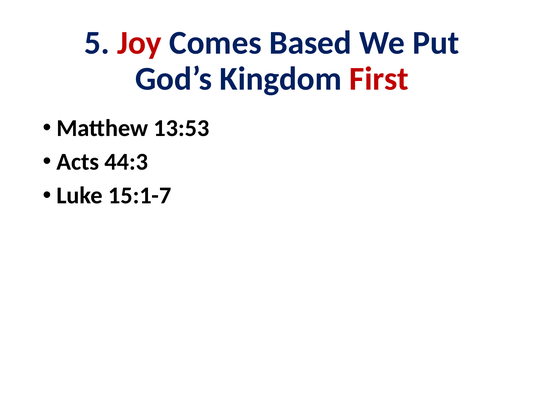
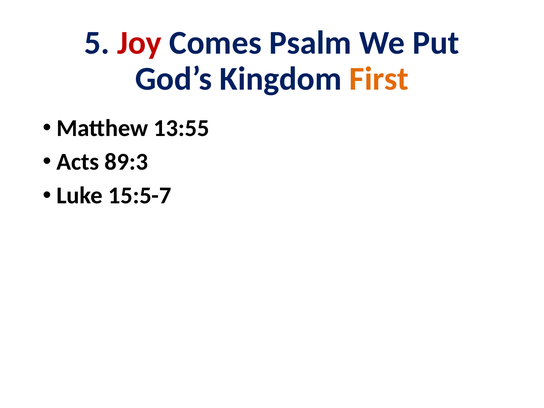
Based: Based -> Psalm
First colour: red -> orange
13:53: 13:53 -> 13:55
44:3: 44:3 -> 89:3
15:1-7: 15:1-7 -> 15:5-7
